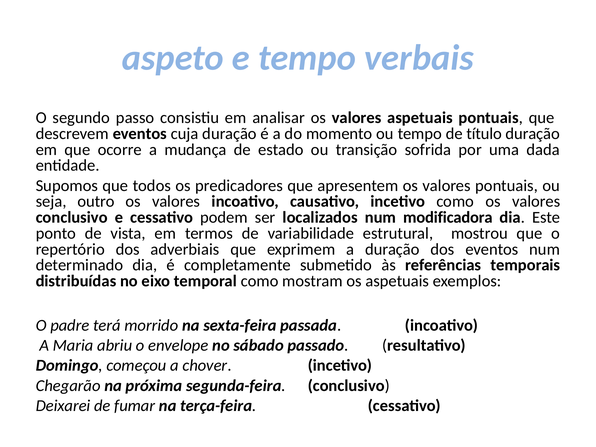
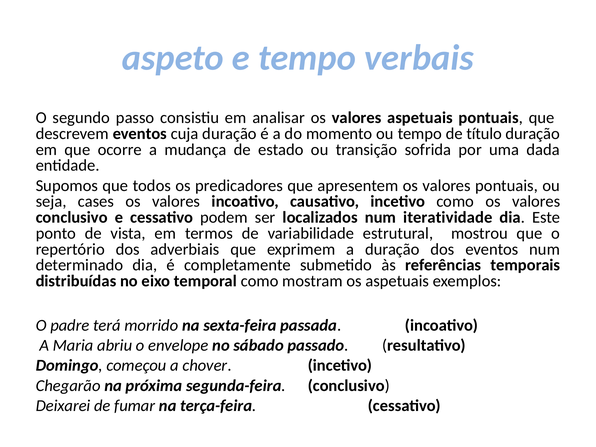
outro: outro -> cases
modificadora: modificadora -> iteratividade
